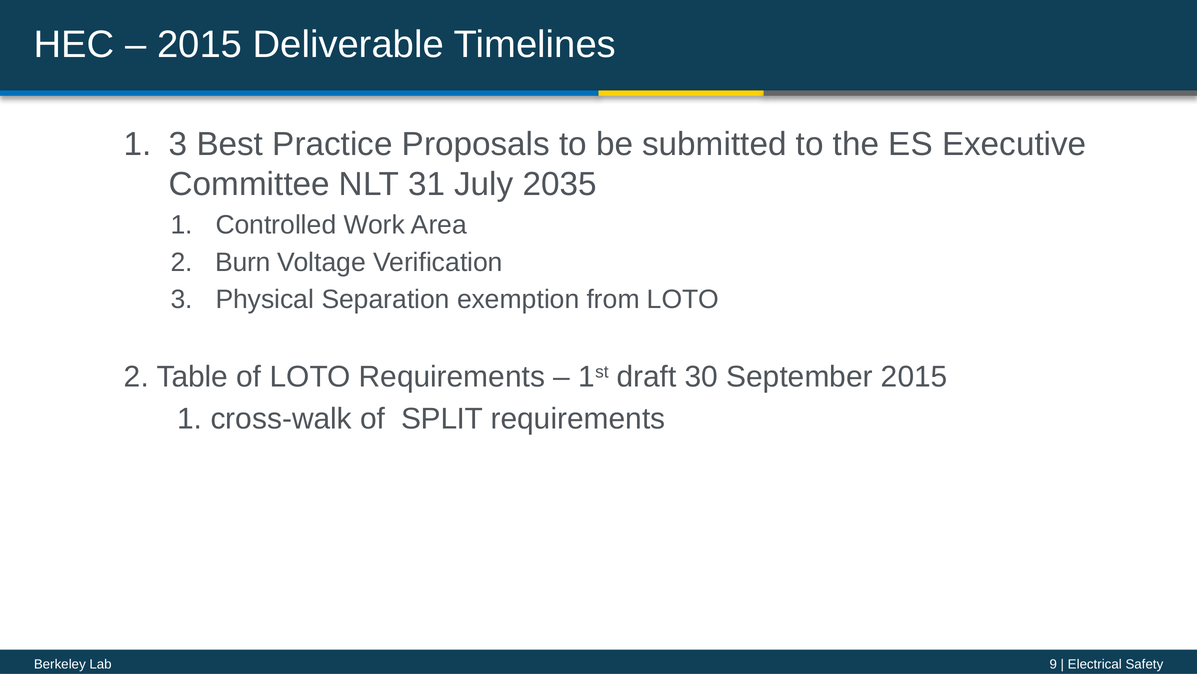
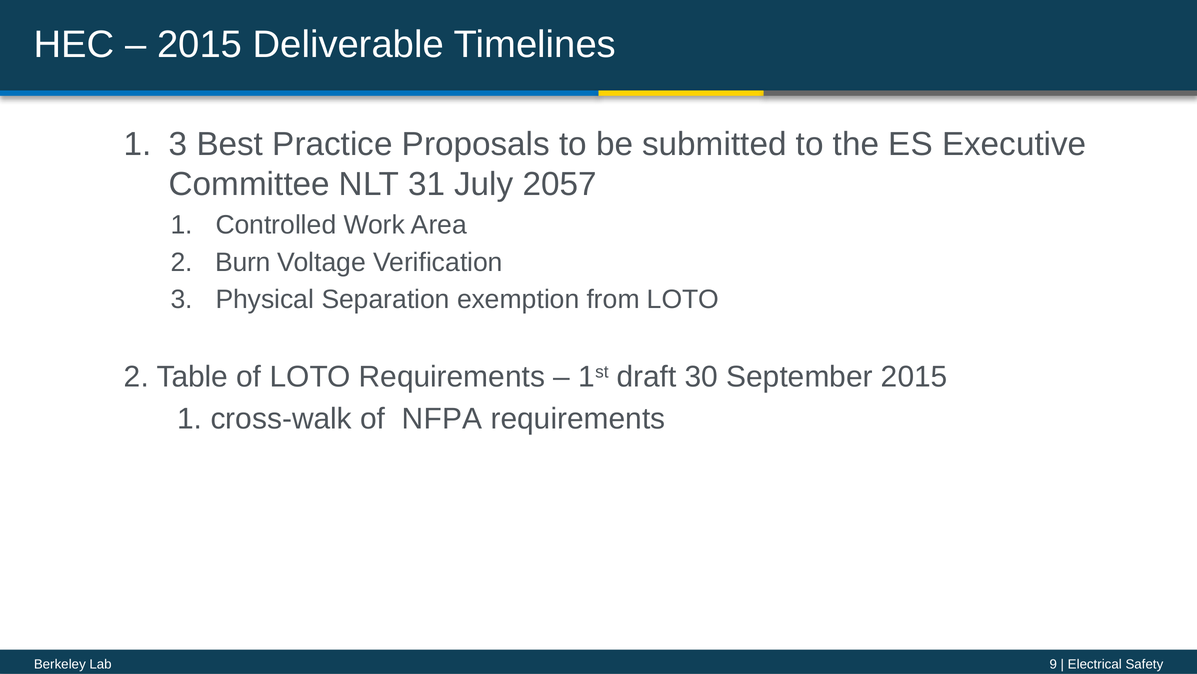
2035: 2035 -> 2057
SPLIT: SPLIT -> NFPA
